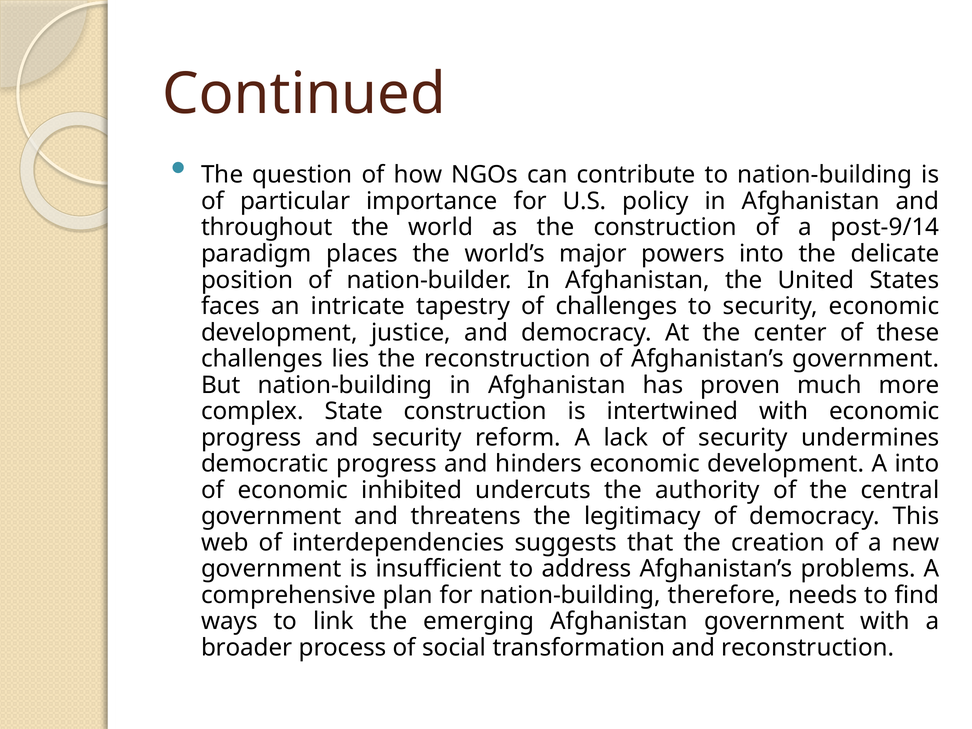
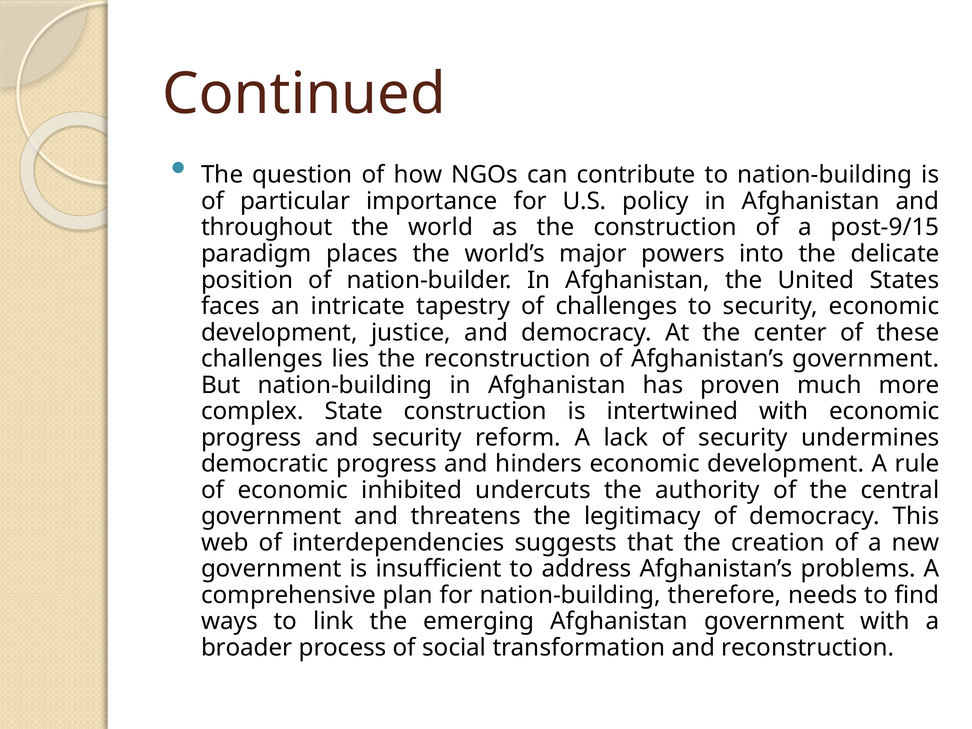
post-9/14: post-9/14 -> post-9/15
A into: into -> rule
